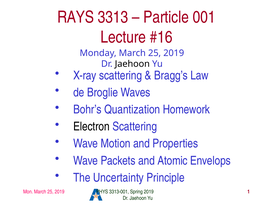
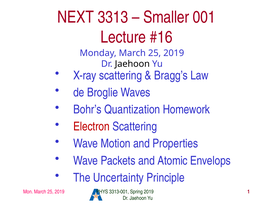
RAYS: RAYS -> NEXT
Particle: Particle -> Smaller
Electron colour: black -> red
